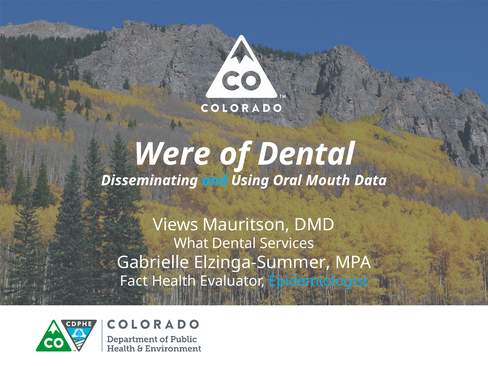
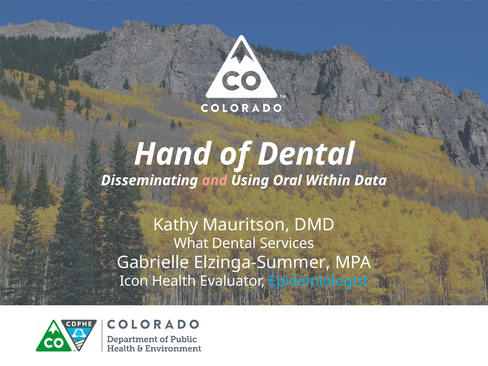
Were: Were -> Hand
and colour: light blue -> pink
Mouth: Mouth -> Within
Views: Views -> Kathy
Fact: Fact -> Icon
